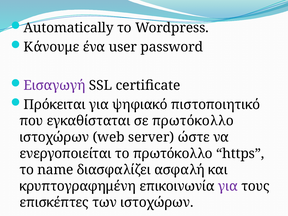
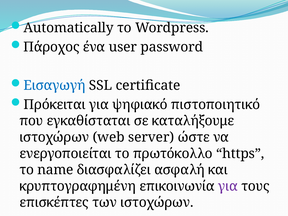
Κάνουμε: Κάνουμε -> Πάροχος
Εισαγωγή colour: purple -> blue
σε πρωτόκολλο: πρωτόκολλο -> καταλήξουμε
